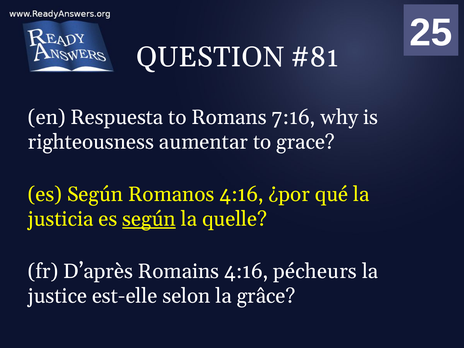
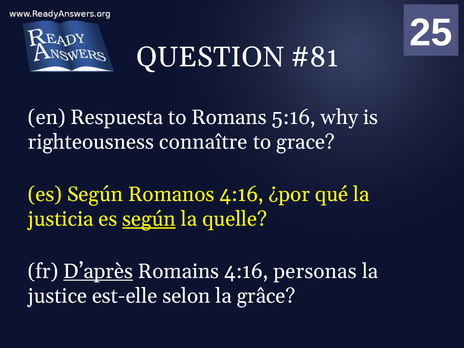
7:16: 7:16 -> 5:16
aumentar: aumentar -> connaître
D’après underline: none -> present
pécheurs: pécheurs -> personas
